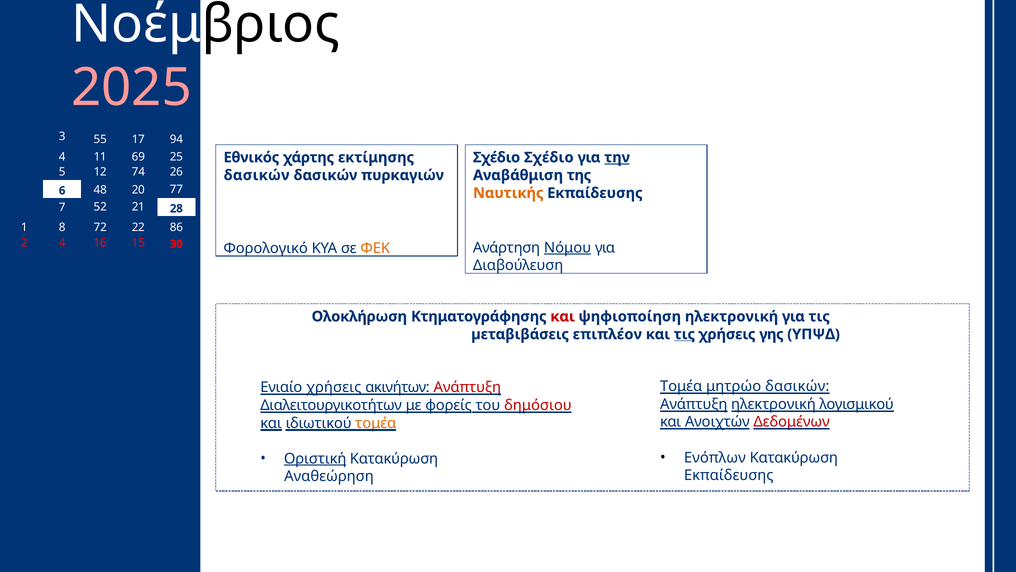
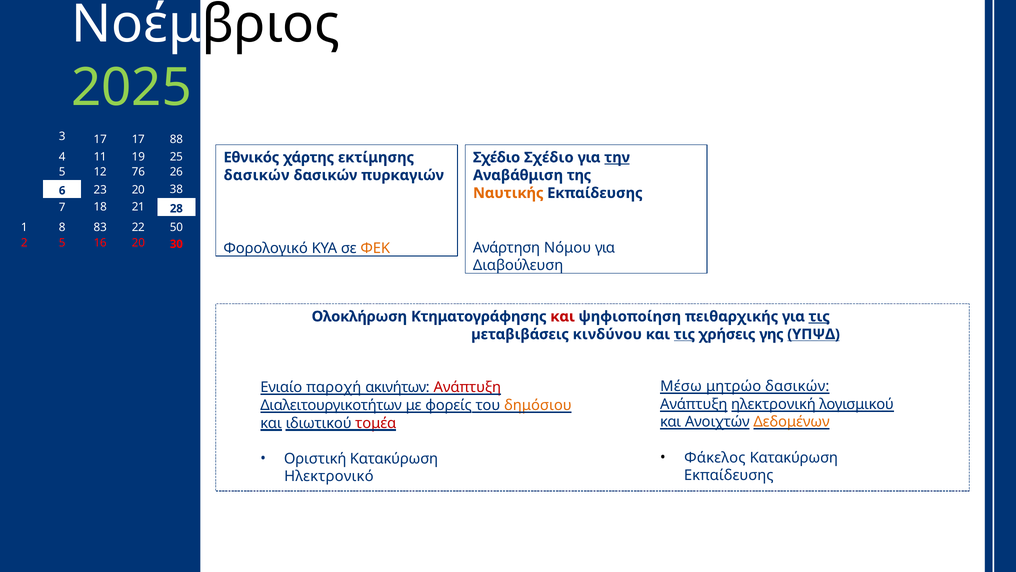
2025 colour: pink -> light green
3 55: 55 -> 17
94: 94 -> 88
69: 69 -> 19
74: 74 -> 76
48: 48 -> 23
77: 77 -> 38
52: 52 -> 18
72: 72 -> 83
86: 86 -> 50
2 4: 4 -> 5
16 15: 15 -> 20
Νόμου underline: present -> none
ψηφιοποίηση ηλεκτρονική: ηλεκτρονική -> πειθαρχικής
τις at (819, 316) underline: none -> present
επιπλέον: επιπλέον -> κινδύνου
ΥΠΨΔ underline: none -> present
Τομέα at (681, 386): Τομέα -> Μέσω
Ενιαίο χρήσεις: χρήσεις -> παροχή
δημόσιου colour: red -> orange
Δεδομένων colour: red -> orange
τομέα at (376, 423) colour: orange -> red
Ενόπλων: Ενόπλων -> Φάκελος
Οριστική underline: present -> none
Αναθεώρηση: Αναθεώρηση -> Ηλεκτρονικό
